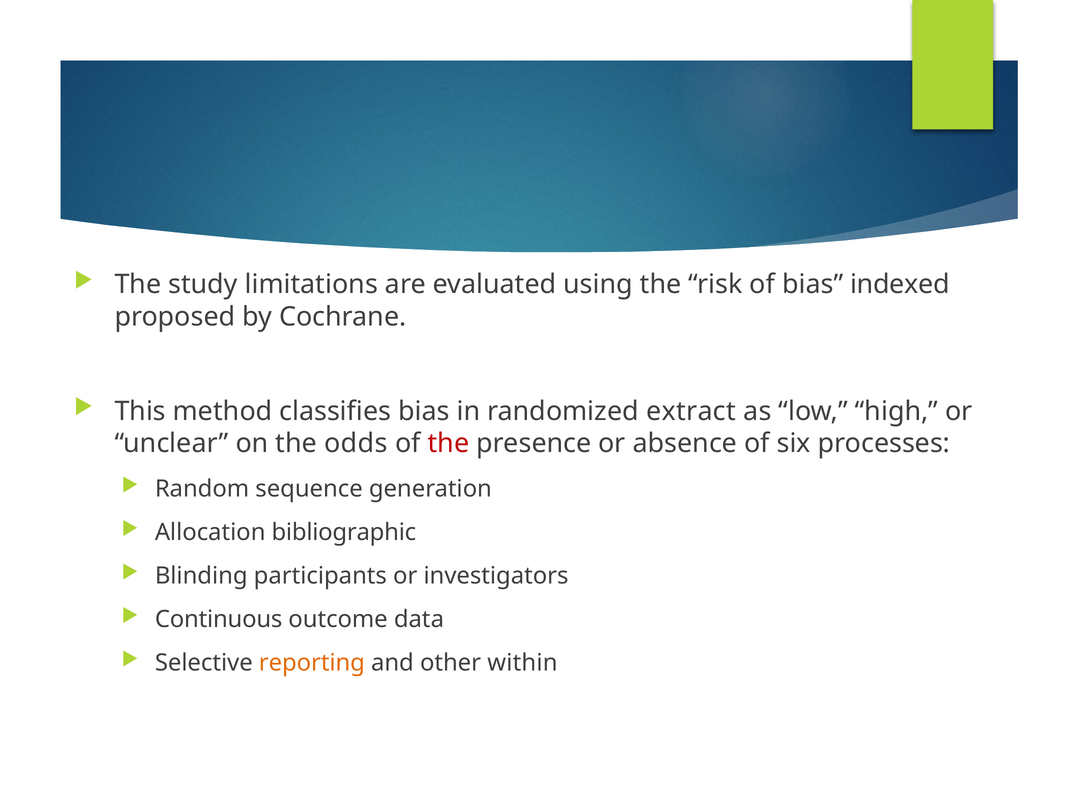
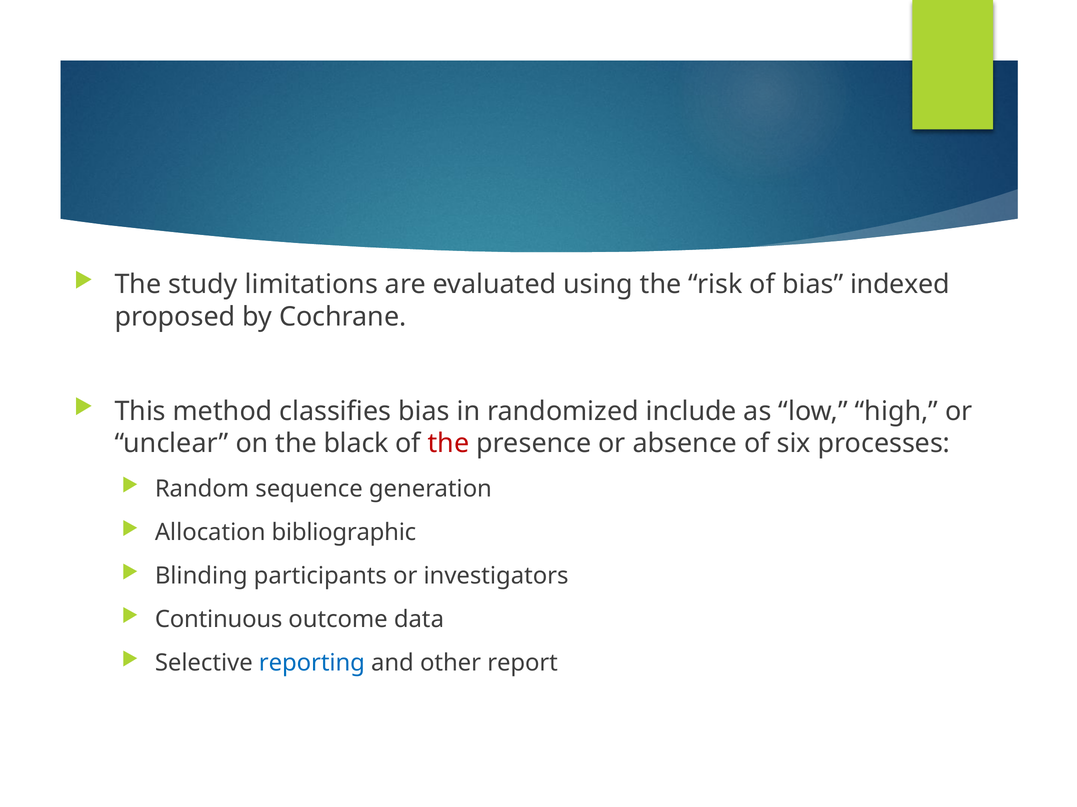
extract: extract -> include
odds: odds -> black
reporting colour: orange -> blue
within: within -> report
